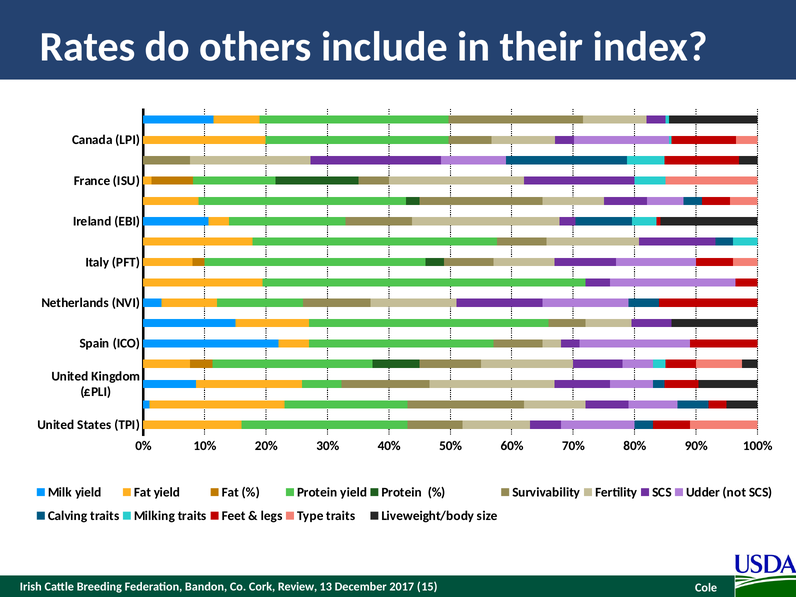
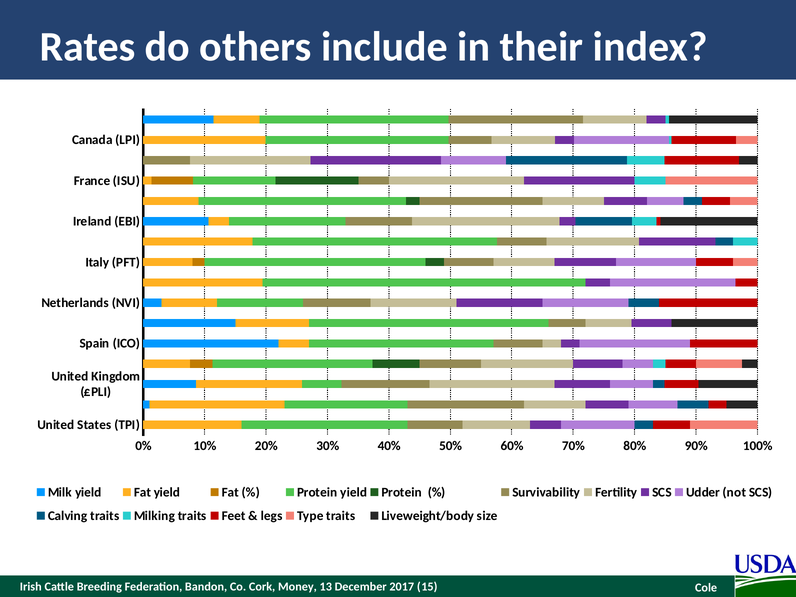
Review: Review -> Money
